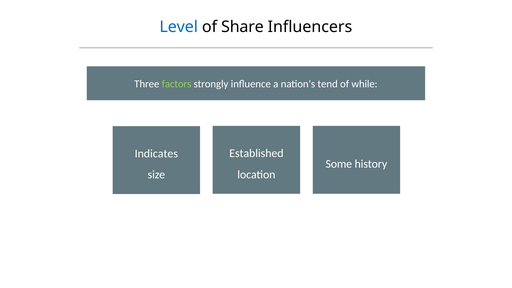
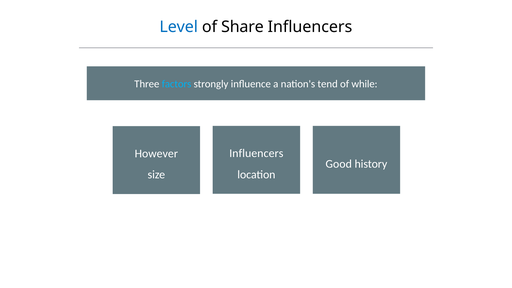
factors colour: light green -> light blue
Established at (256, 153): Established -> Influencers
Indicates: Indicates -> However
Some: Some -> Good
